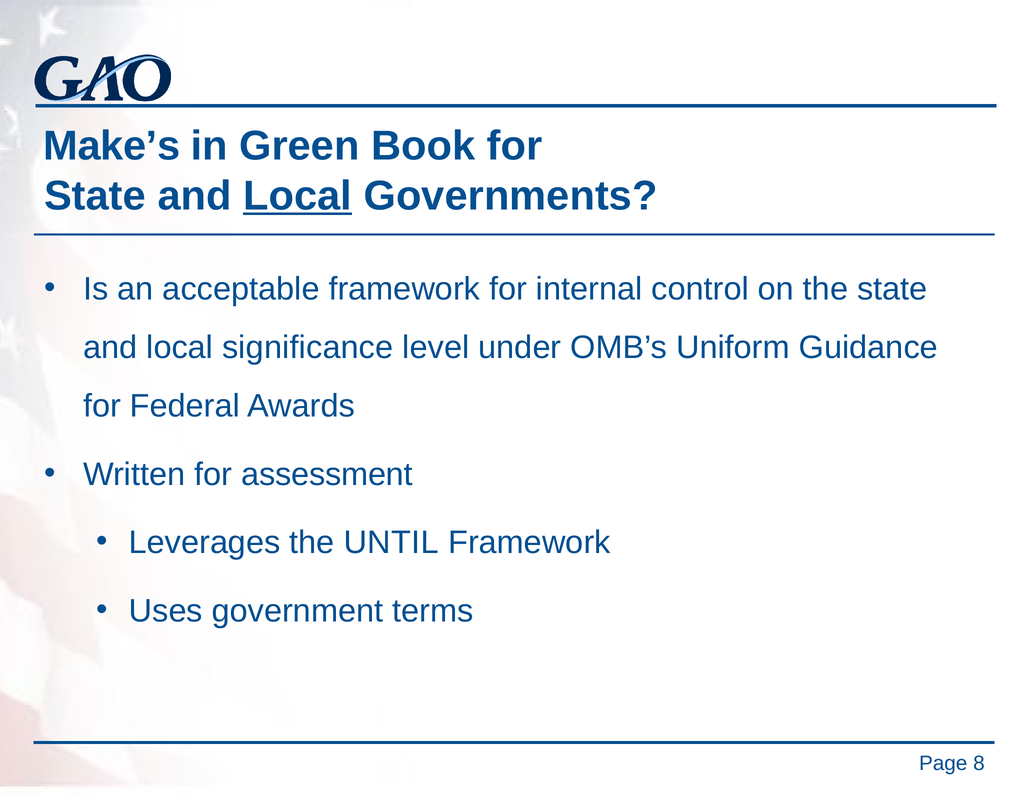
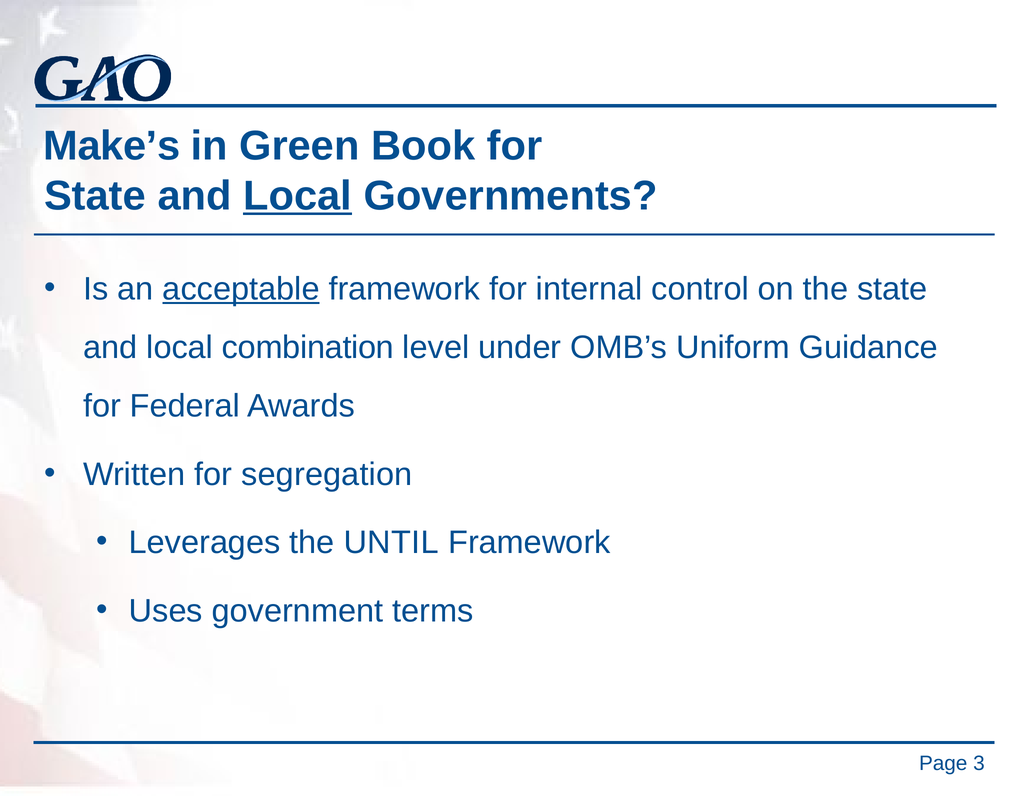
acceptable underline: none -> present
significance: significance -> combination
assessment: assessment -> segregation
8: 8 -> 3
